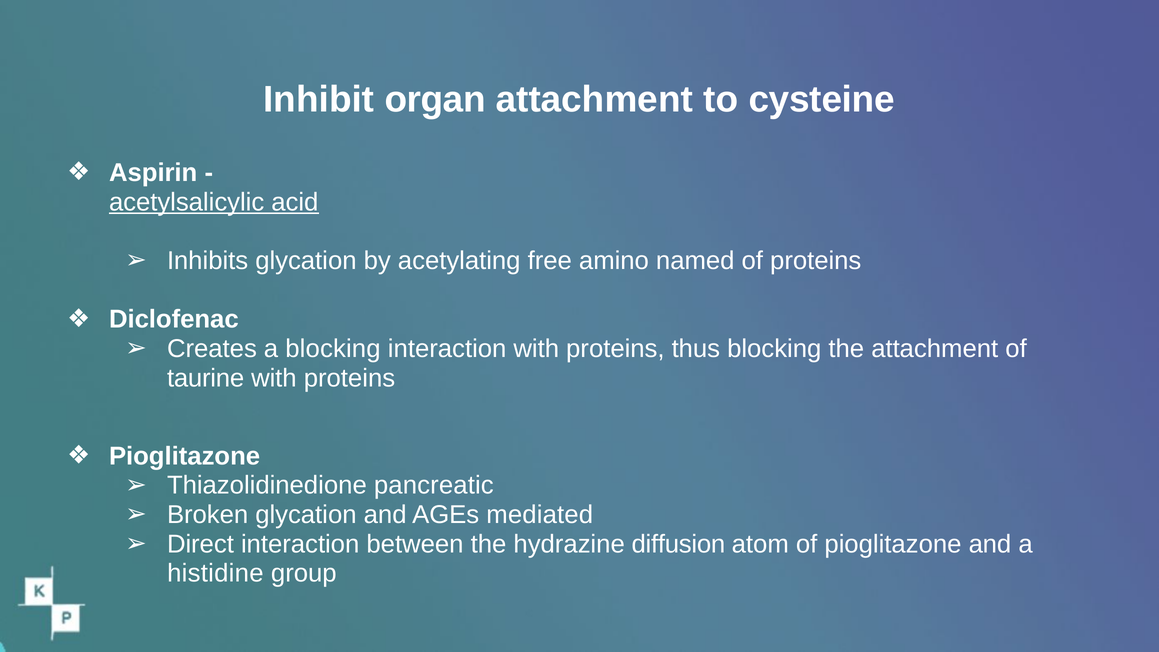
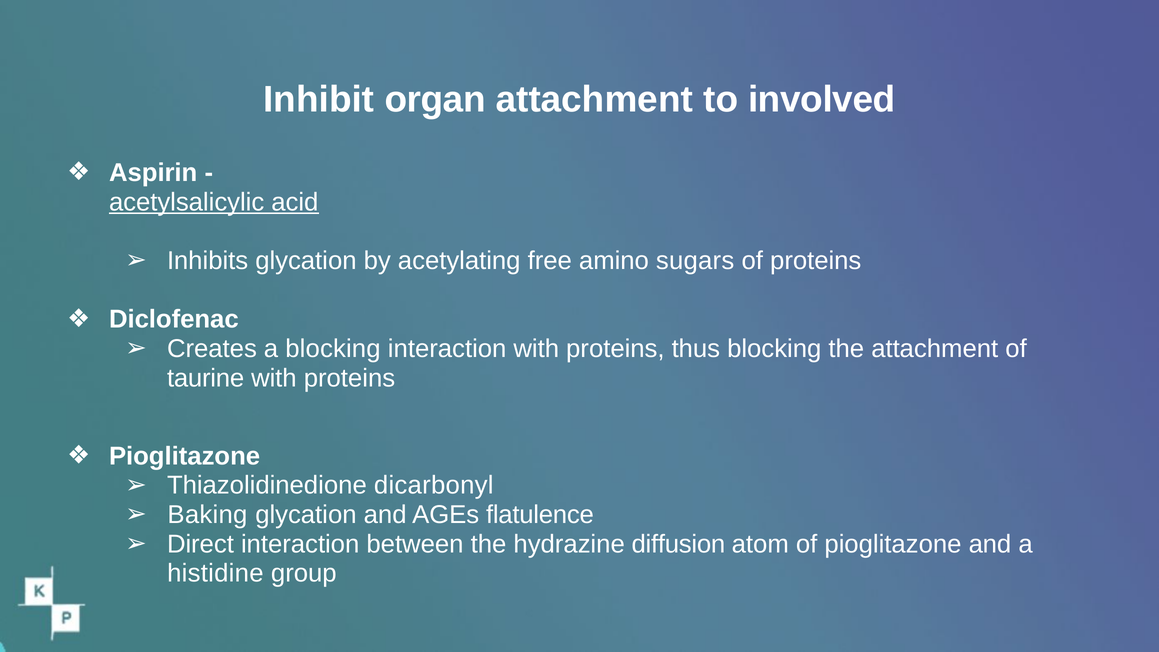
cysteine: cysteine -> involved
named: named -> sugars
pancreatic: pancreatic -> dicarbonyl
Broken: Broken -> Baking
mediated: mediated -> flatulence
